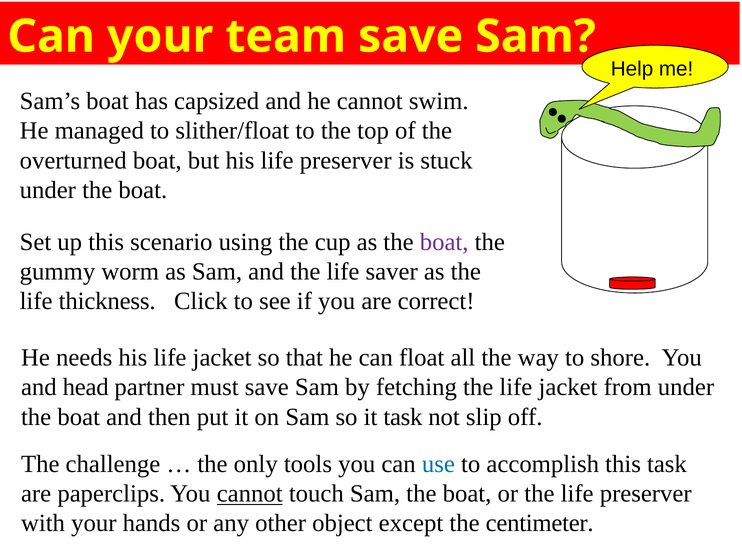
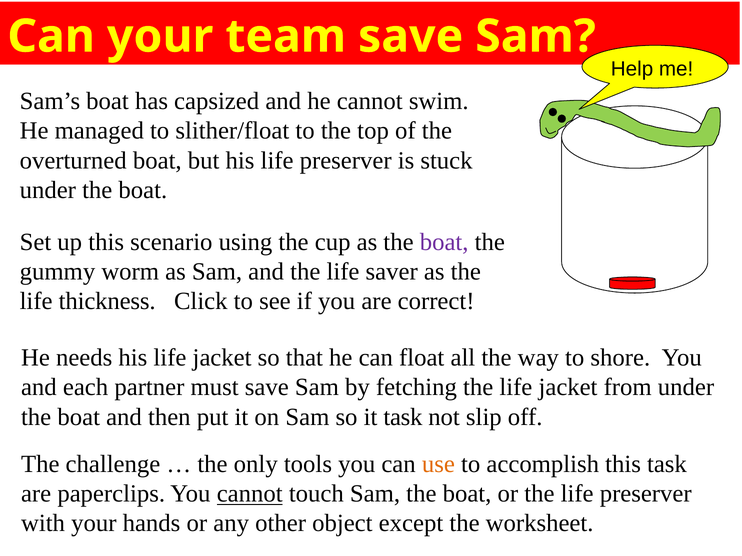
head: head -> each
use colour: blue -> orange
centimeter: centimeter -> worksheet
